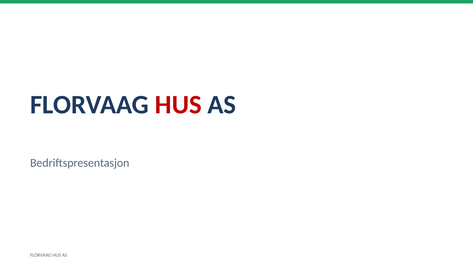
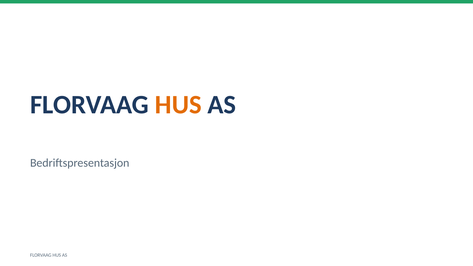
HUS at (178, 105) colour: red -> orange
